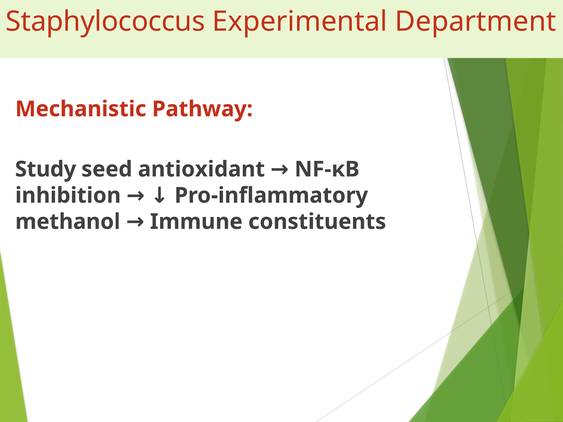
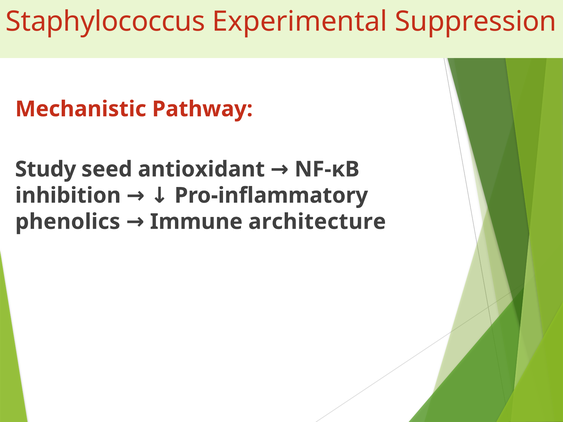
Department: Department -> Suppression
methanol: methanol -> phenolics
constituents: constituents -> architecture
